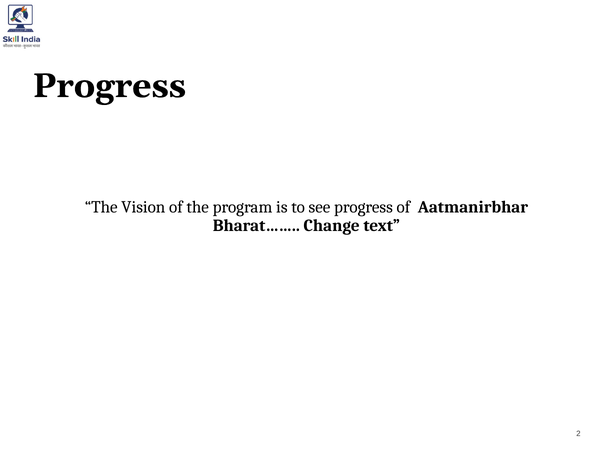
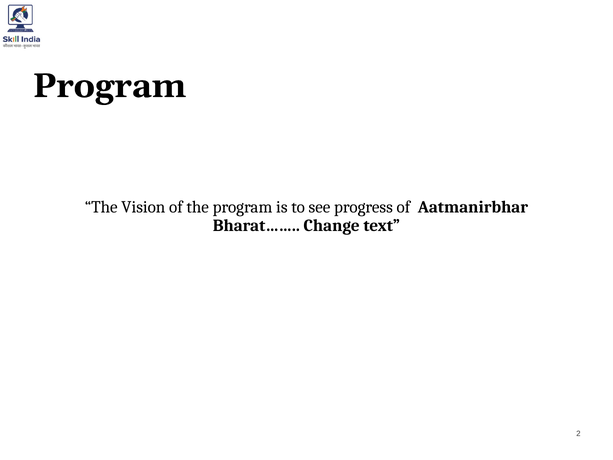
Progress at (109, 86): Progress -> Program
